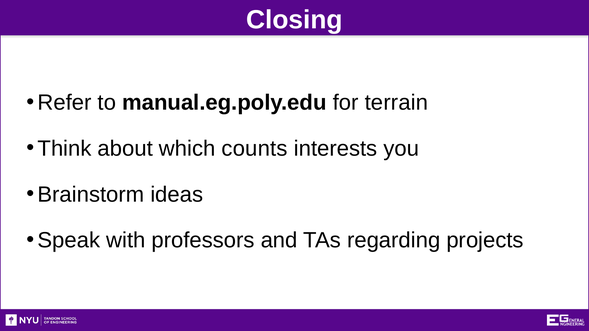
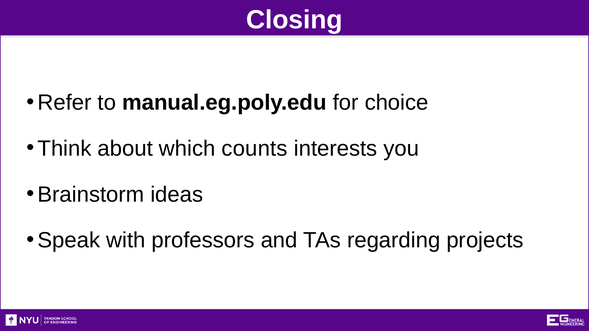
terrain: terrain -> choice
